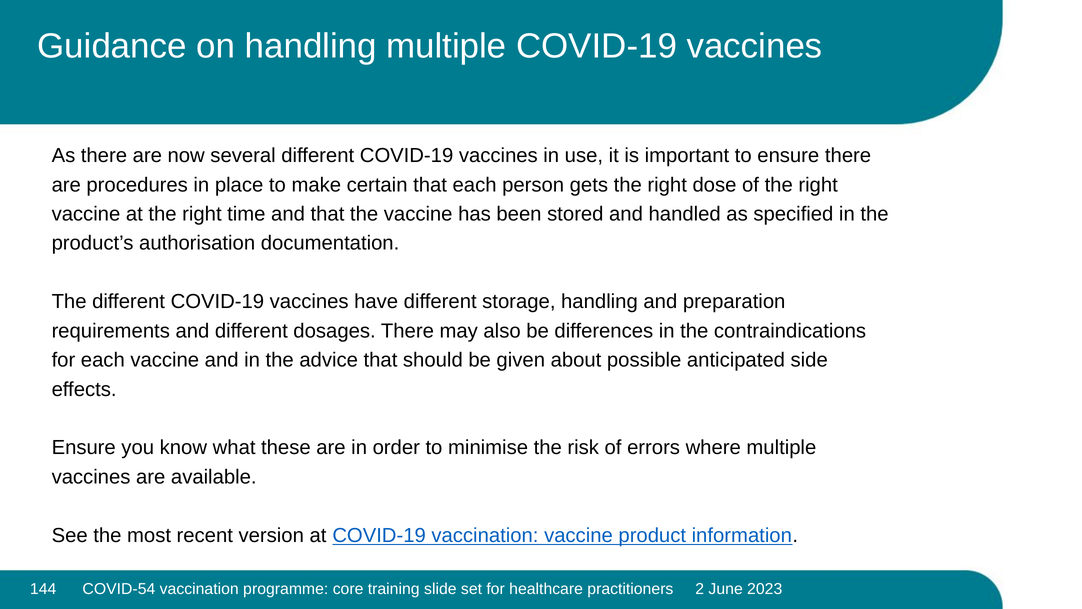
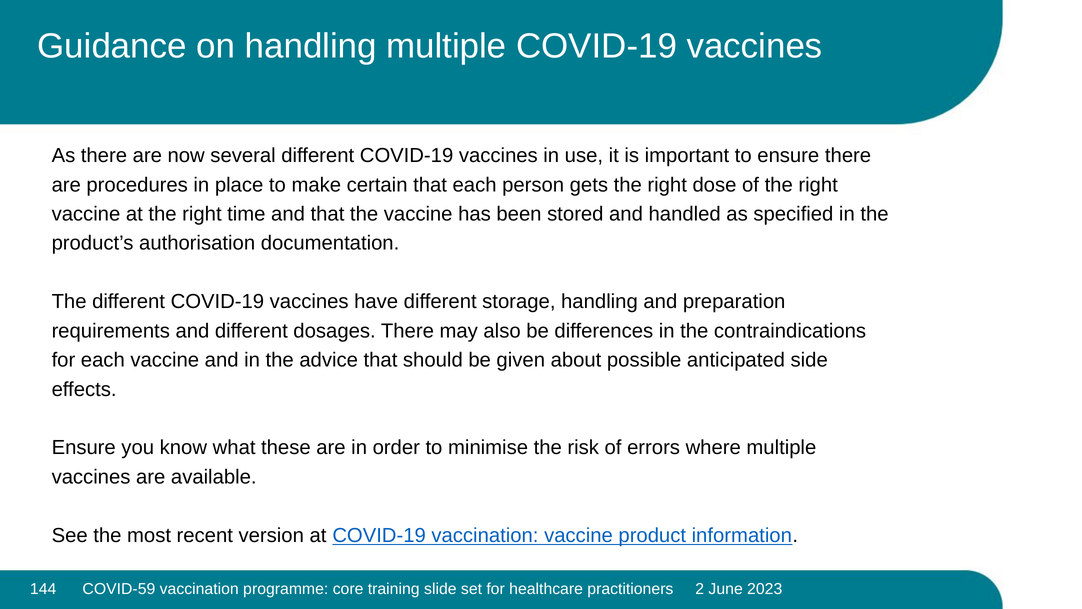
COVID-54: COVID-54 -> COVID-59
